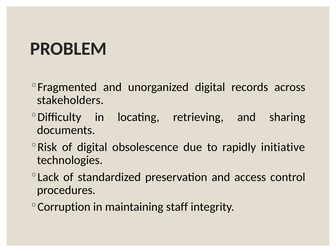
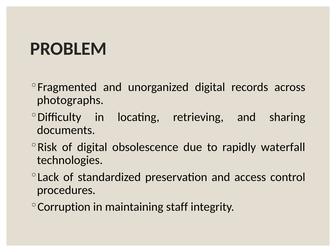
stakeholders: stakeholders -> photographs
initiative: initiative -> waterfall
